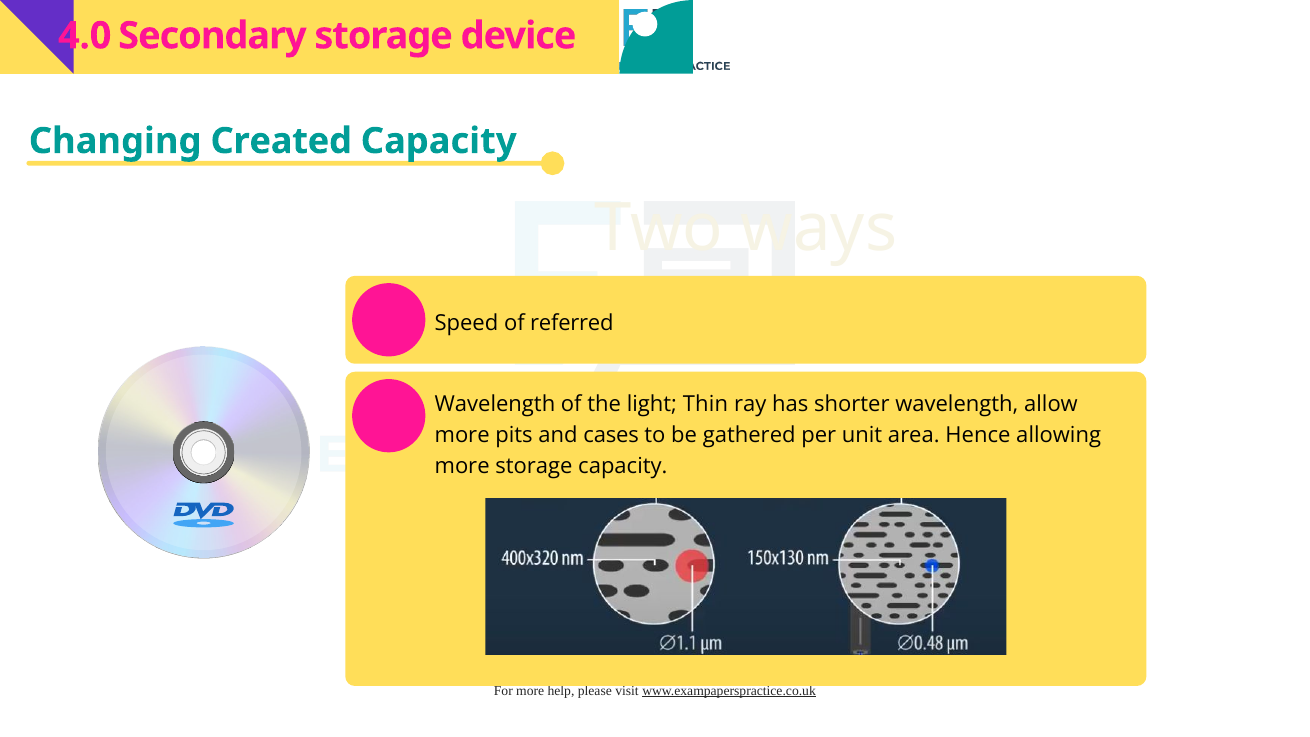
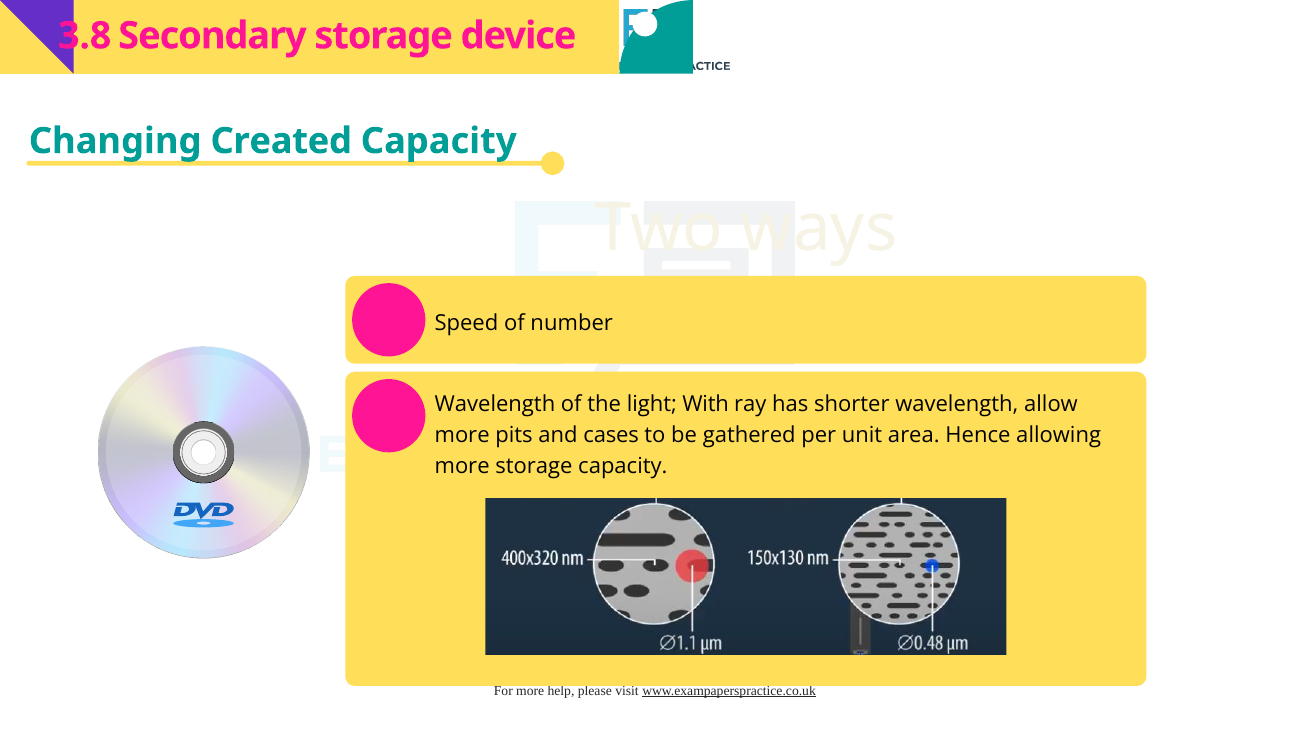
4.0: 4.0 -> 3.8
referred: referred -> number
Thin: Thin -> With
